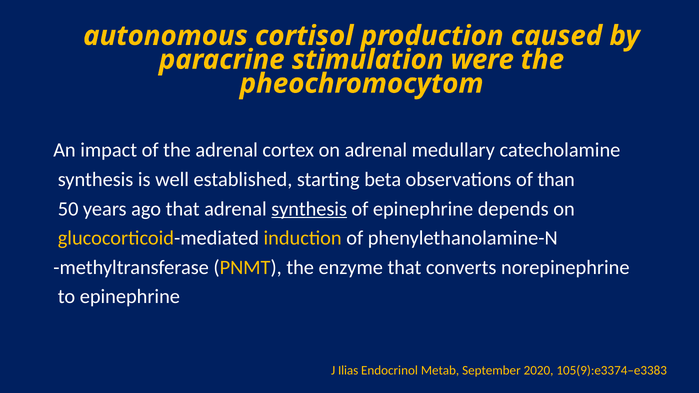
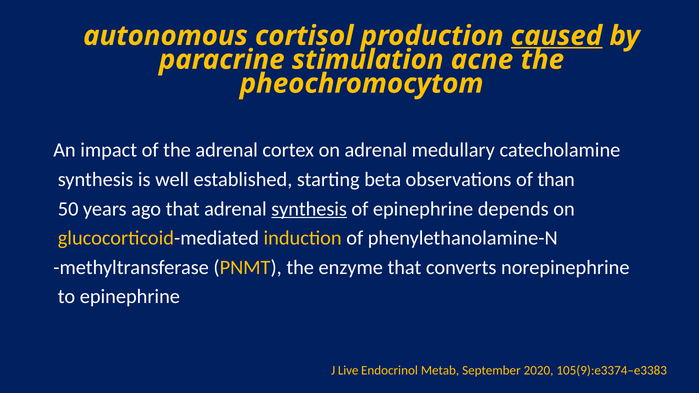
caused underline: none -> present
were: were -> acne
Ilias: Ilias -> Live
